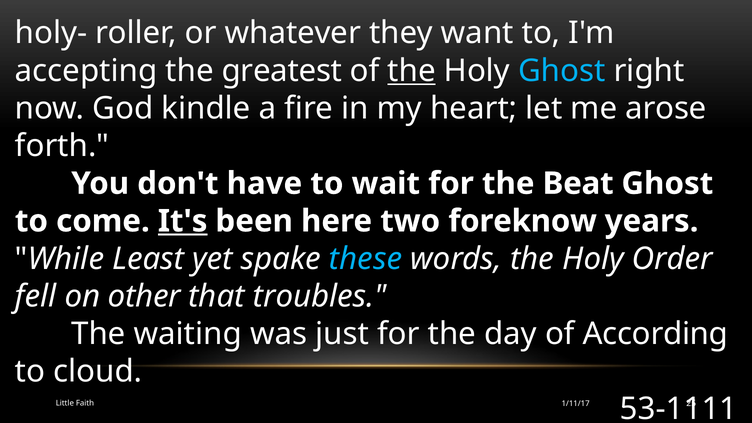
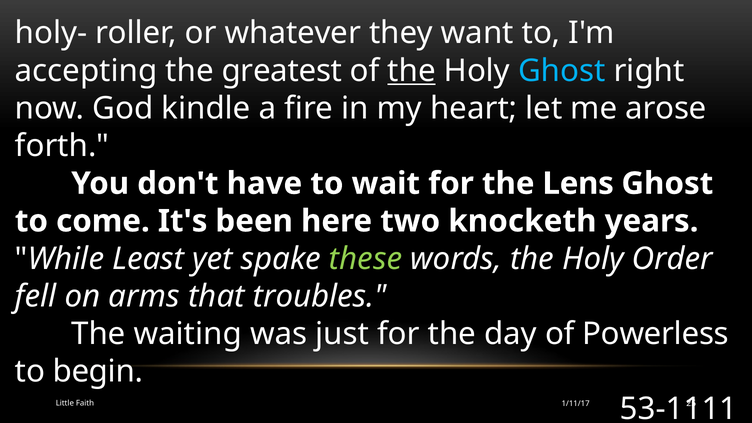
Beat: Beat -> Lens
It's underline: present -> none
foreknow: foreknow -> knocketh
these colour: light blue -> light green
other: other -> arms
According: According -> Powerless
cloud: cloud -> begin
